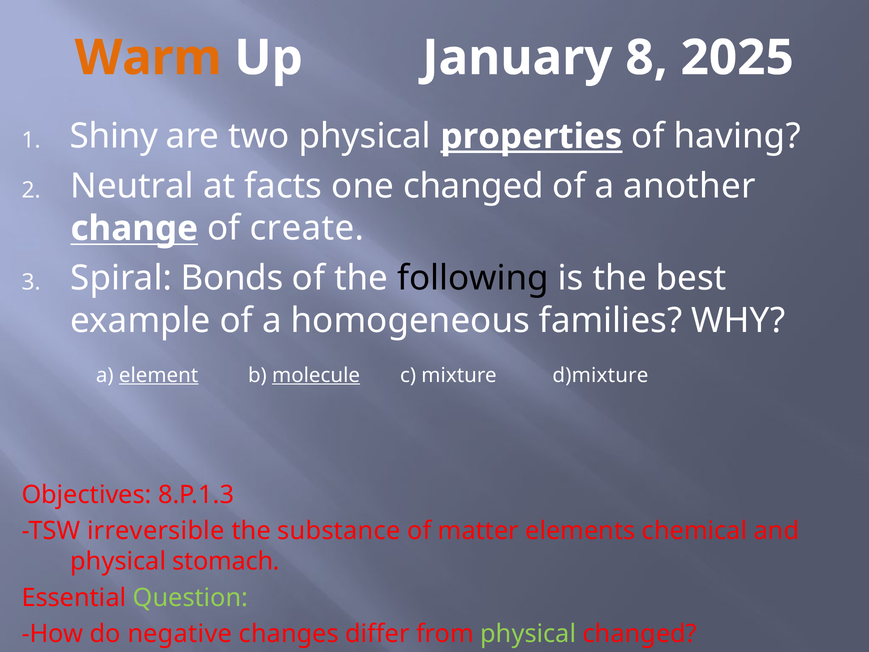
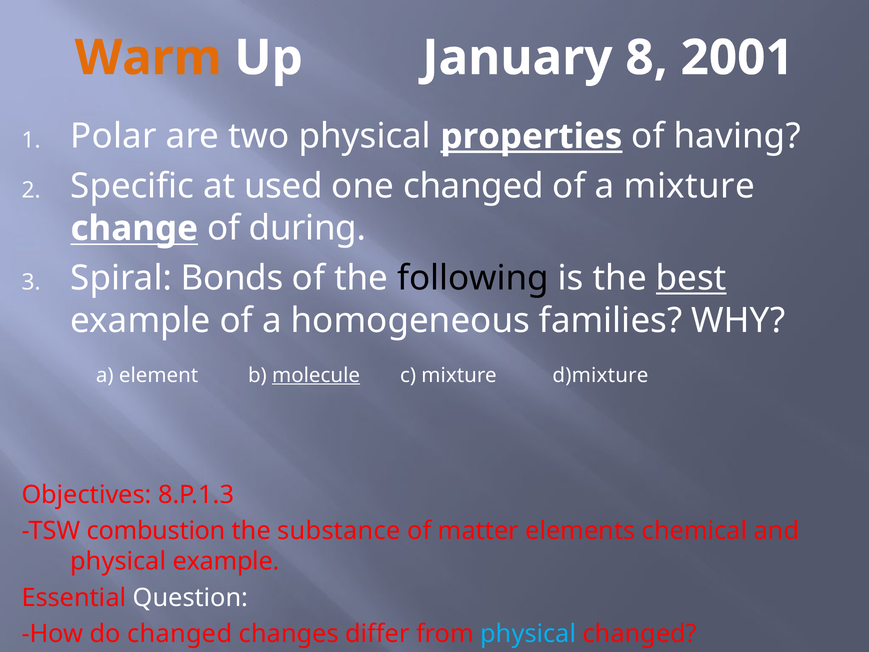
2025: 2025 -> 2001
Shiny: Shiny -> Polar
Neutral: Neutral -> Specific
facts: facts -> used
a another: another -> mixture
create: create -> during
best underline: none -> present
element underline: present -> none
irreversible: irreversible -> combustion
physical stomach: stomach -> example
Question colour: light green -> white
do negative: negative -> changed
physical at (528, 634) colour: light green -> light blue
